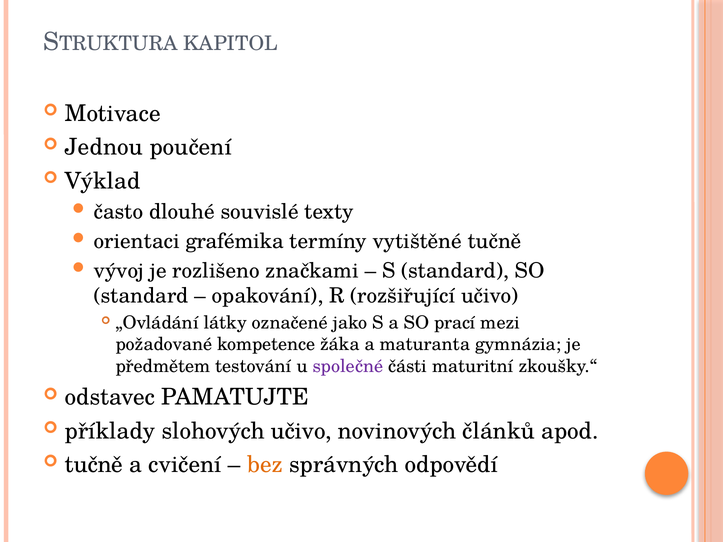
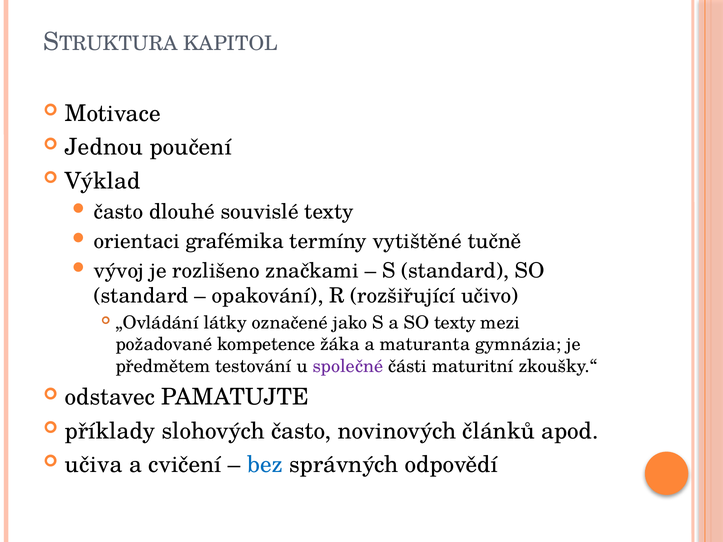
SO prací: prací -> texty
slohových učivo: učivo -> často
tučně at (94, 465): tučně -> učiva
bez colour: orange -> blue
